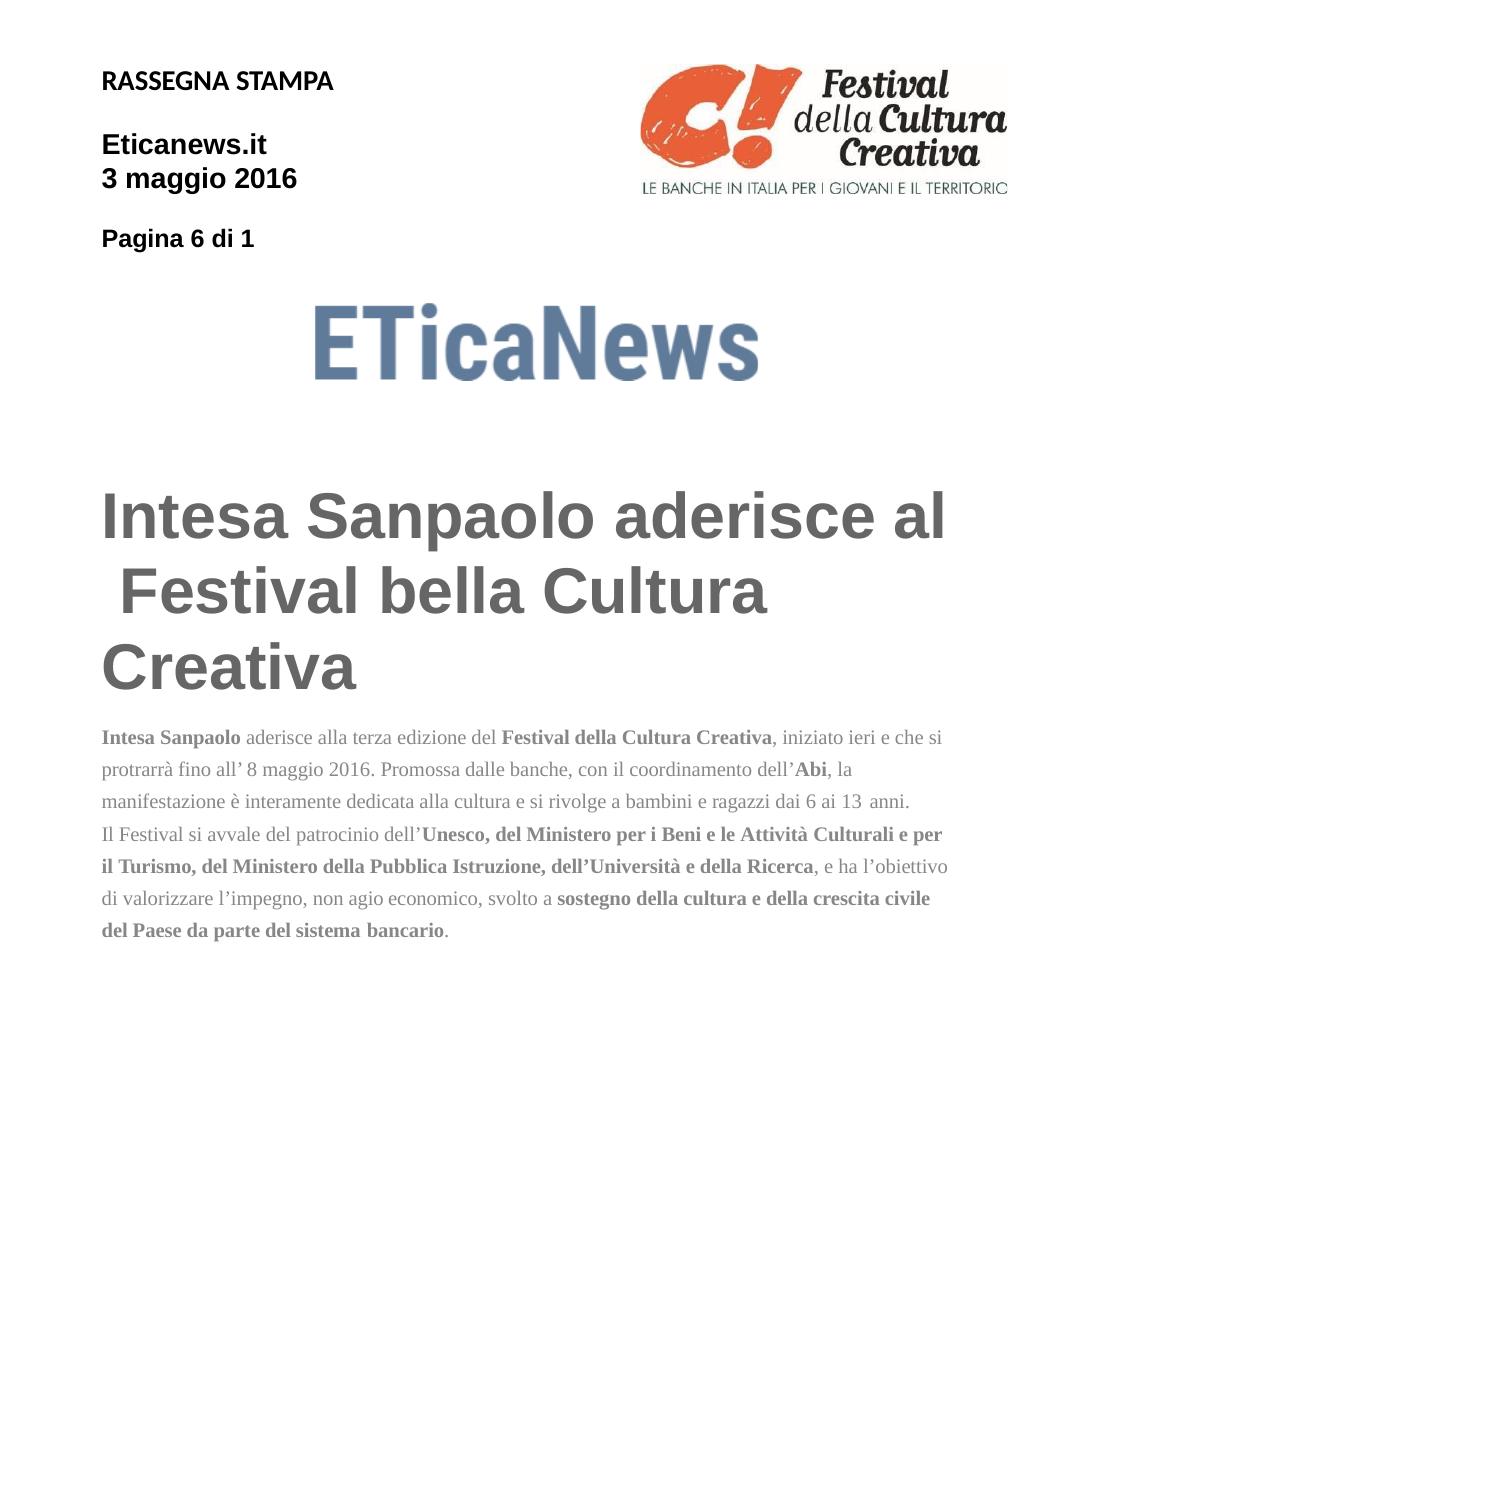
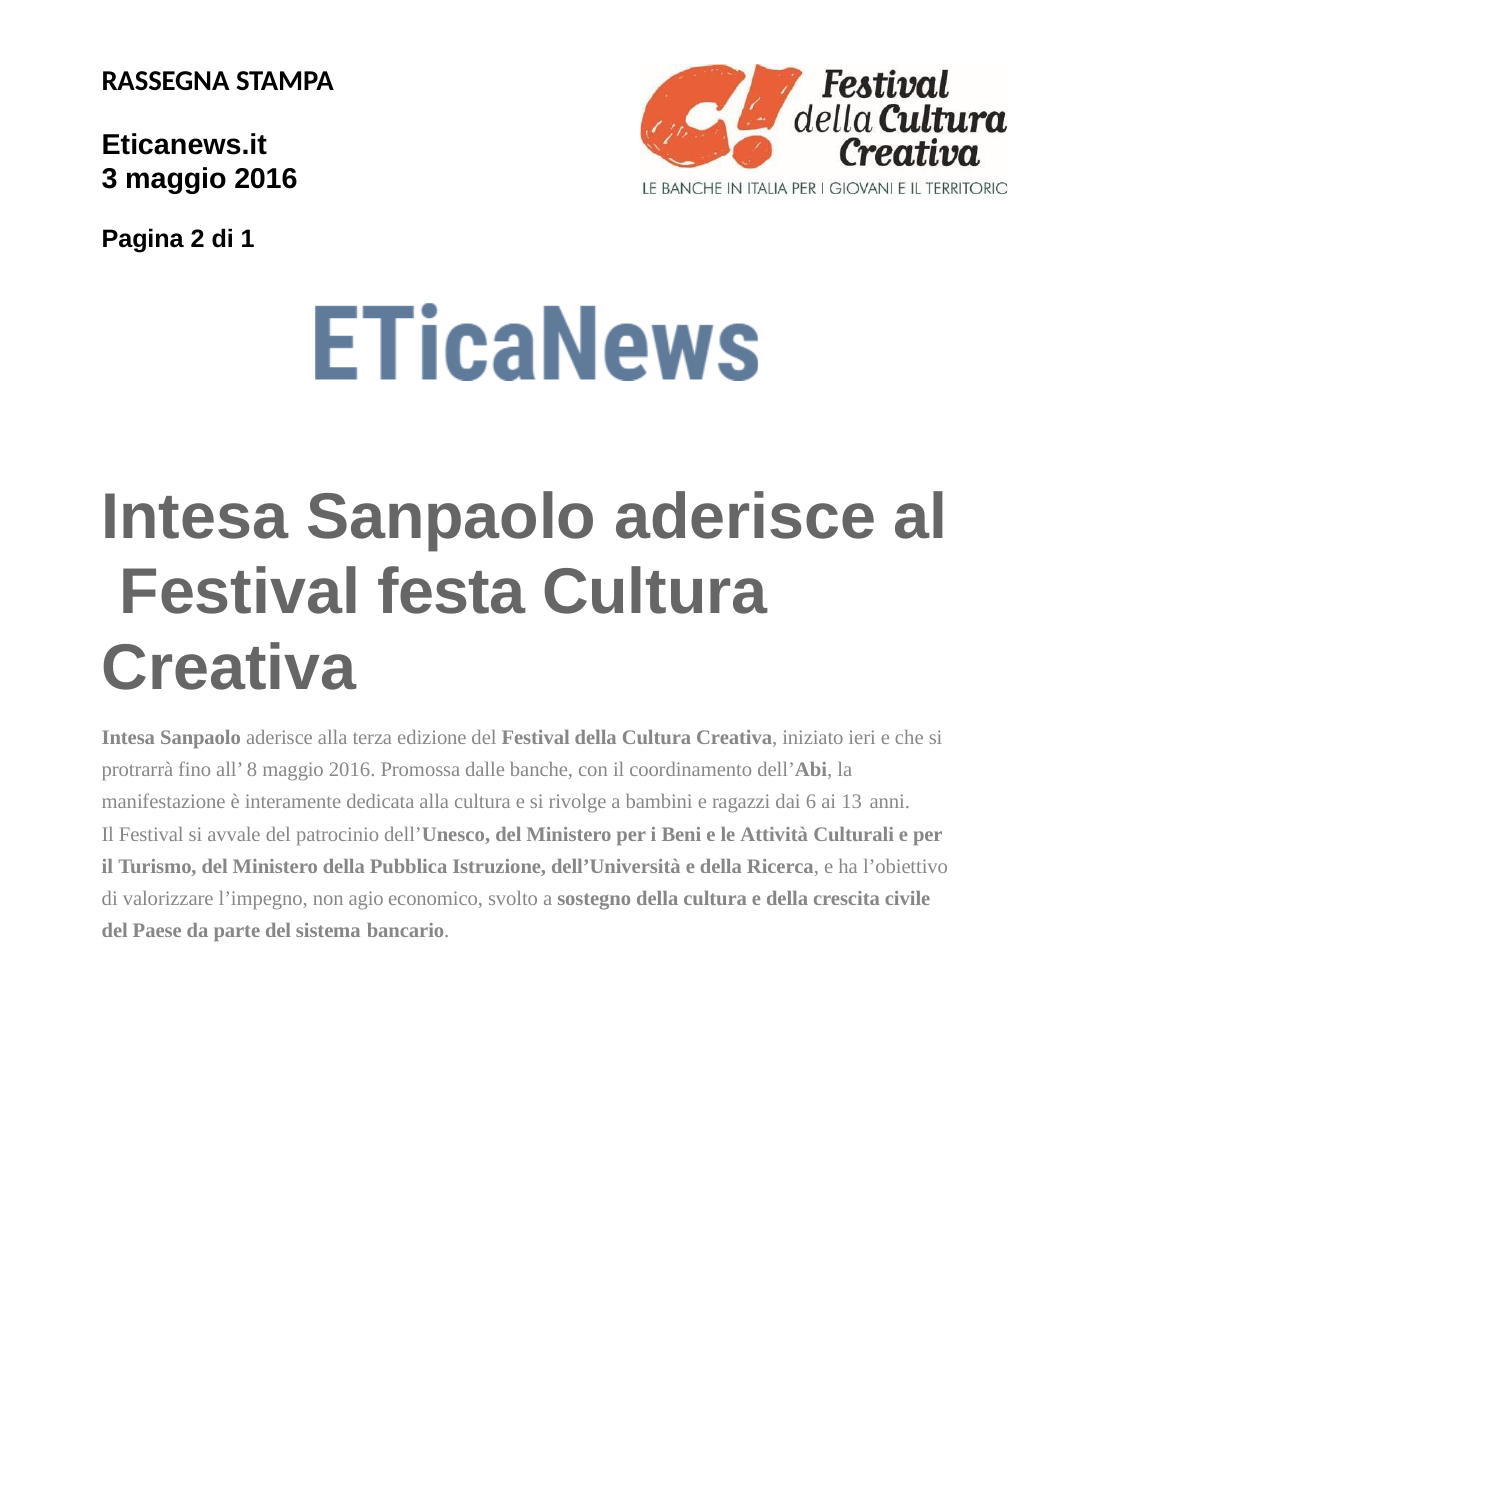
Pagina 6: 6 -> 2
bella: bella -> festa
